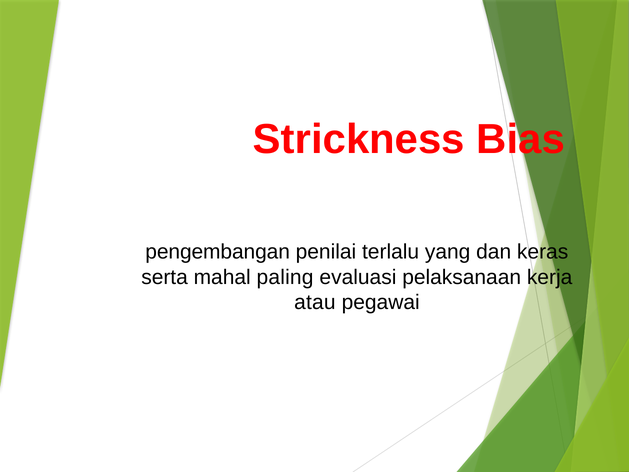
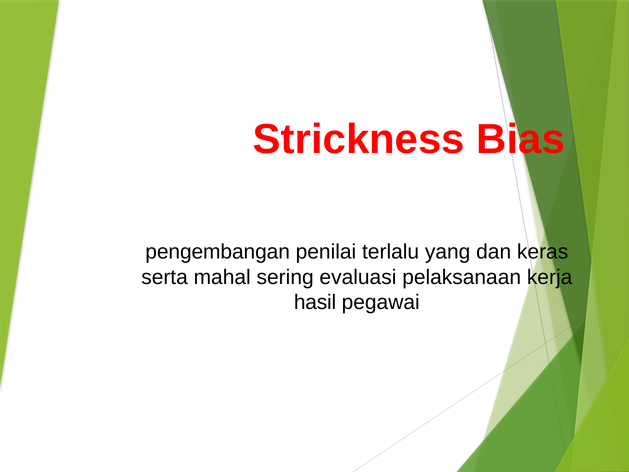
paling: paling -> sering
atau: atau -> hasil
